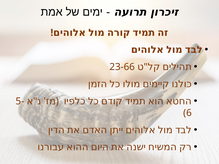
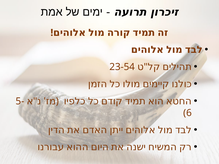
23-66: 23-66 -> 23-54
